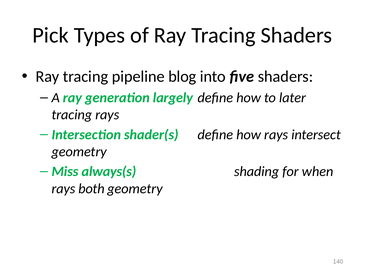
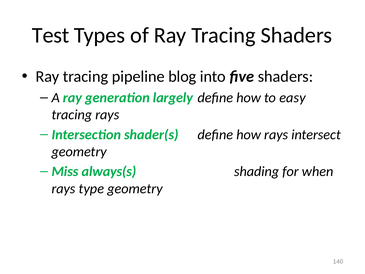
Pick: Pick -> Test
later: later -> easy
both: both -> type
